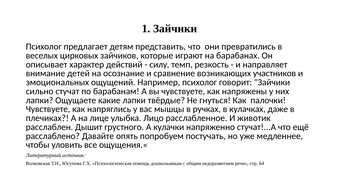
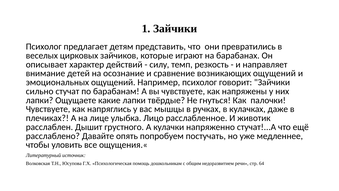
возникающих участников: участников -> ощущений
